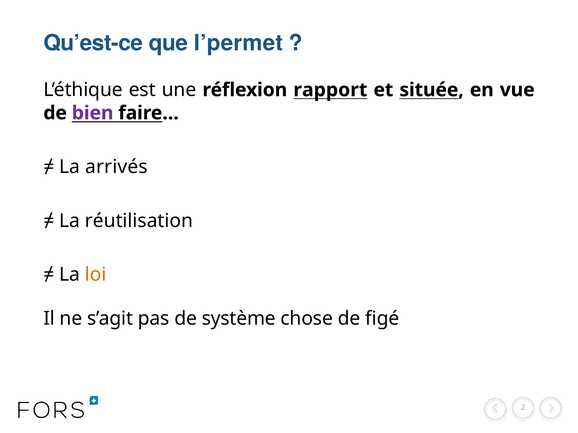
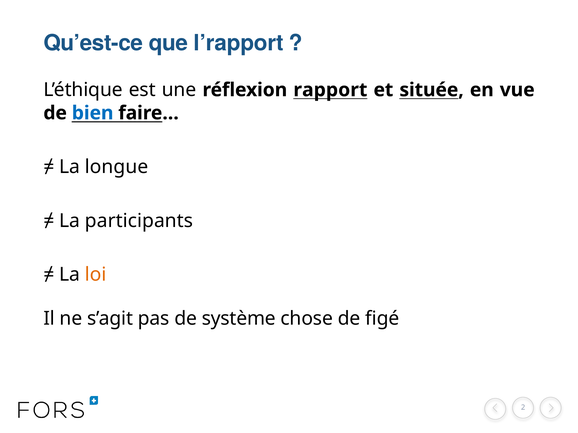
l’permet: l’permet -> l’rapport
bien colour: purple -> blue
arrivés: arrivés -> longue
réutilisation: réutilisation -> participants
